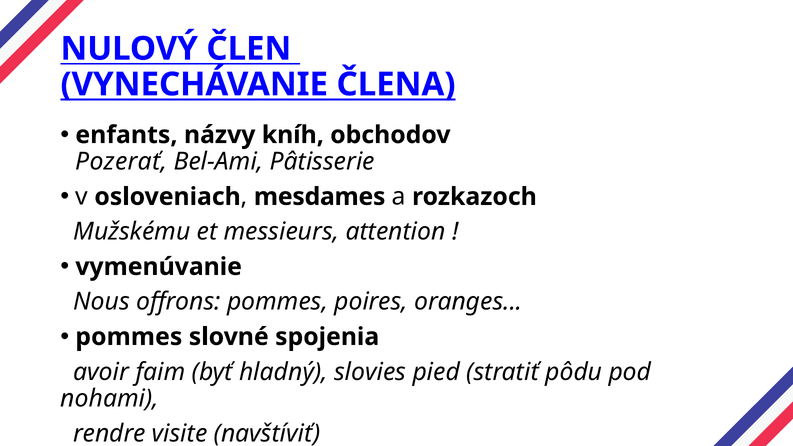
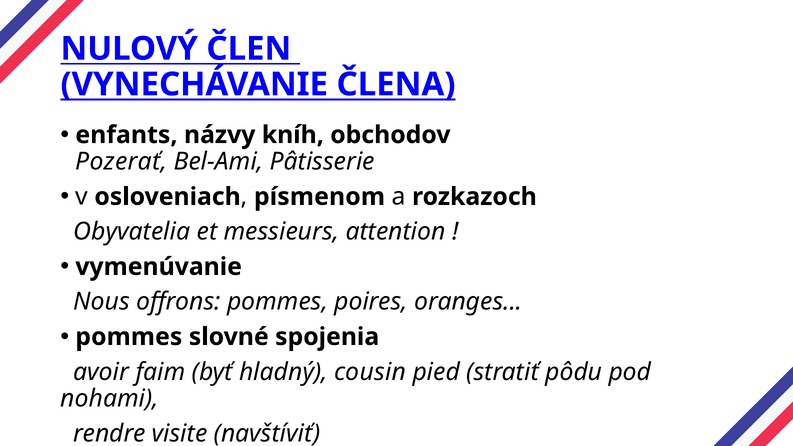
mesdames: mesdames -> písmenom
Mužskému: Mužskému -> Obyvatelia
slovies: slovies -> cousin
